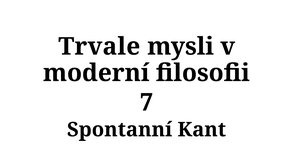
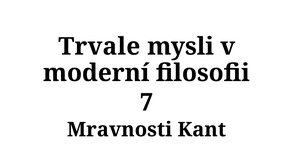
Spontanní: Spontanní -> Mravnosti
